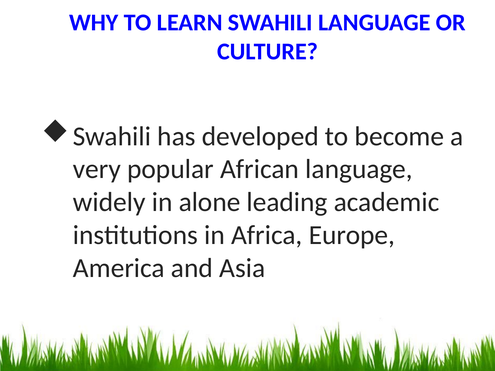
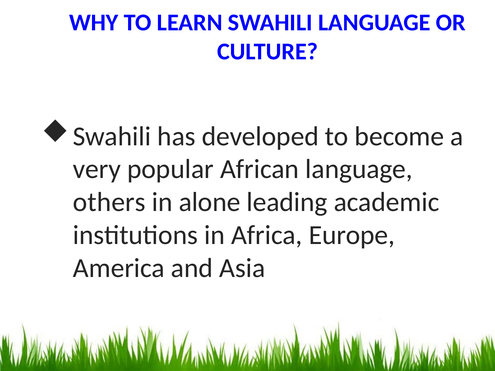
widely: widely -> others
